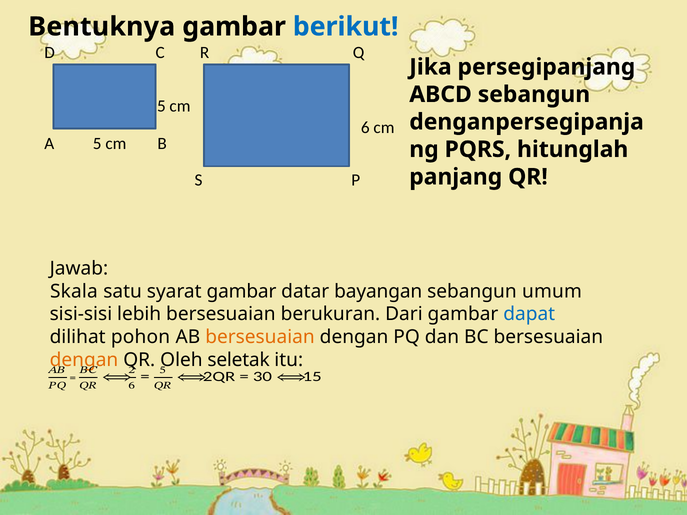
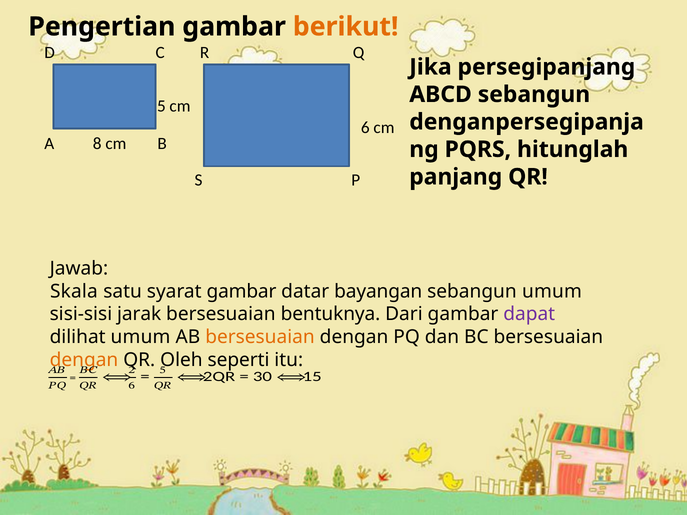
Bentuknya: Bentuknya -> Pengertian
berikut colour: blue -> orange
A 5: 5 -> 8
lebih: lebih -> jarak
berukuran: berukuran -> bentuknya
dapat colour: blue -> purple
dilihat pohon: pohon -> umum
seletak: seletak -> seperti
